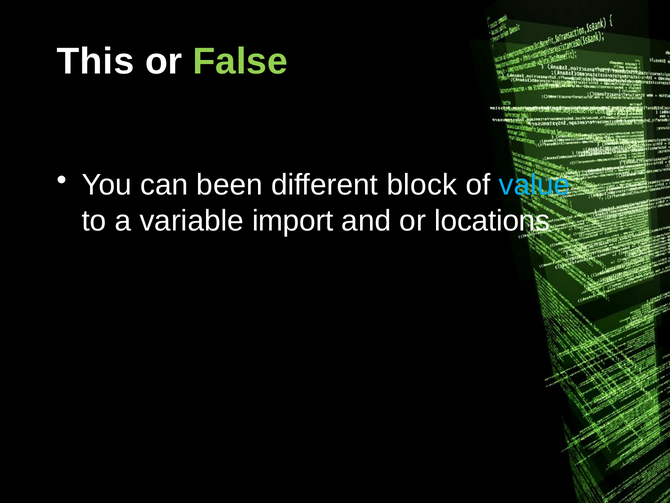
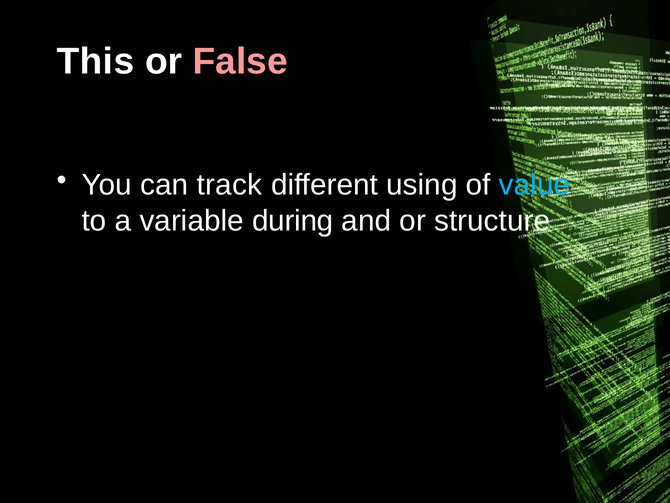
False colour: light green -> pink
been: been -> track
block: block -> using
import: import -> during
locations: locations -> structure
